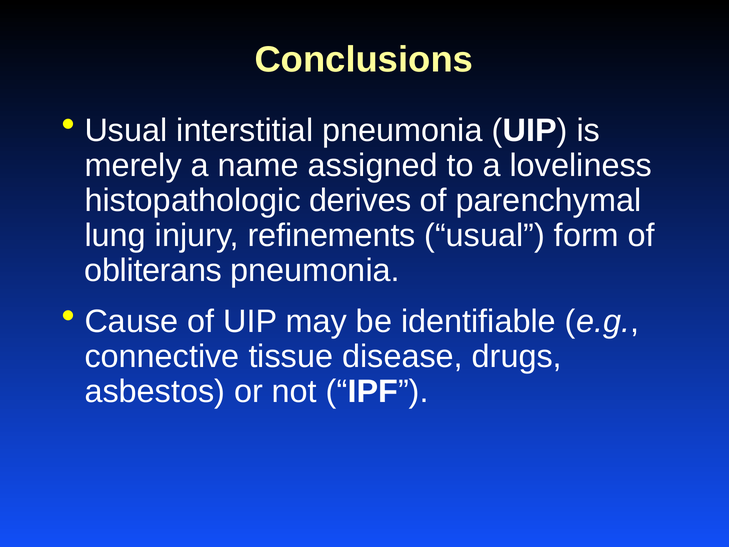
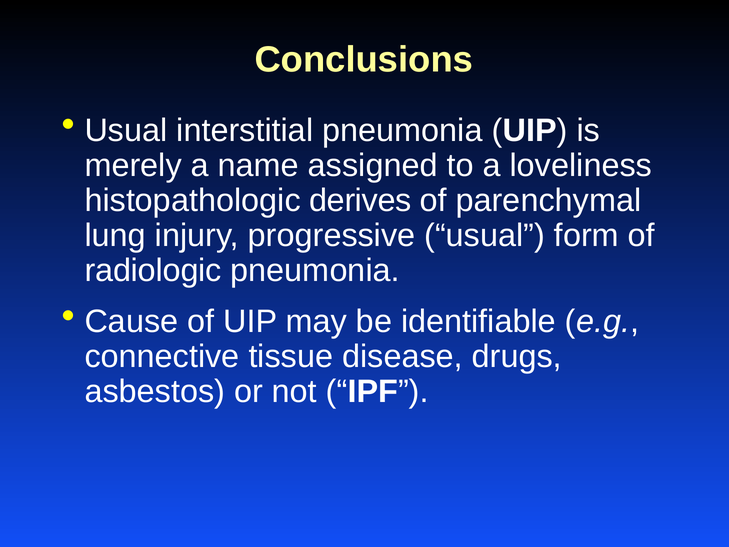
refinements: refinements -> progressive
obliterans: obliterans -> radiologic
